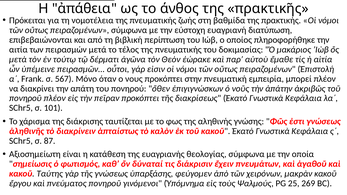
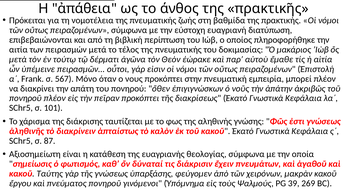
25: 25 -> 39
